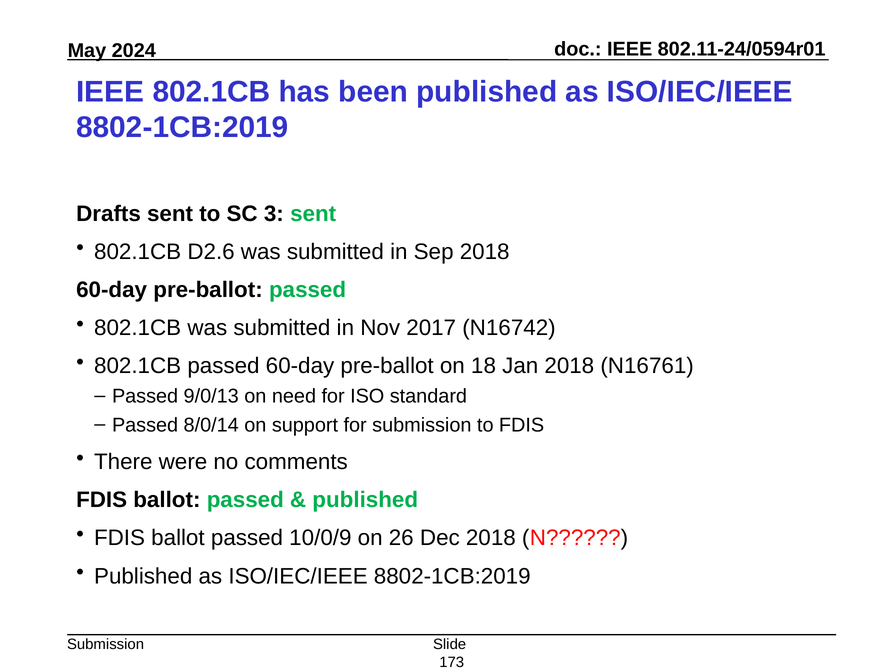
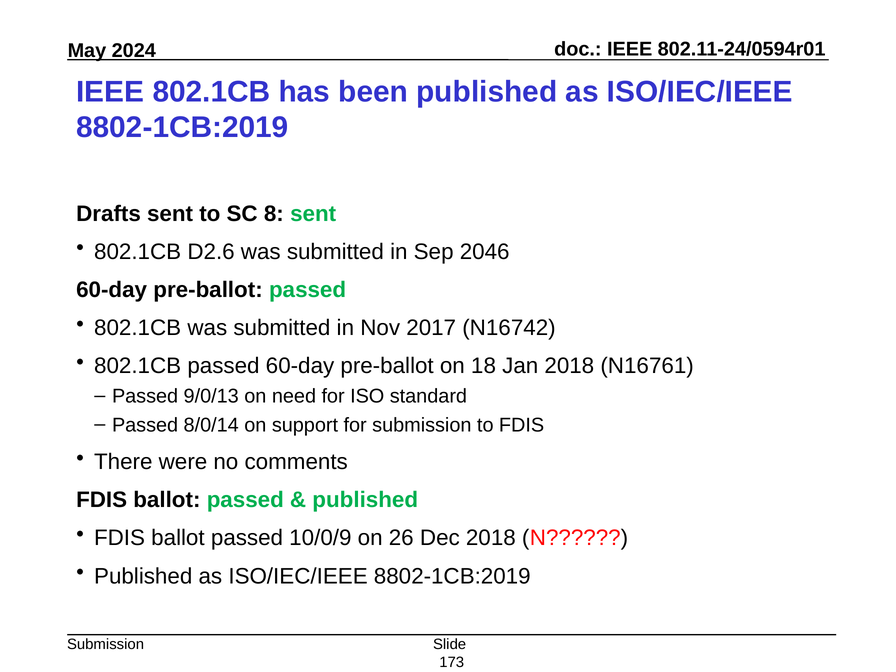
3: 3 -> 8
Sep 2018: 2018 -> 2046
